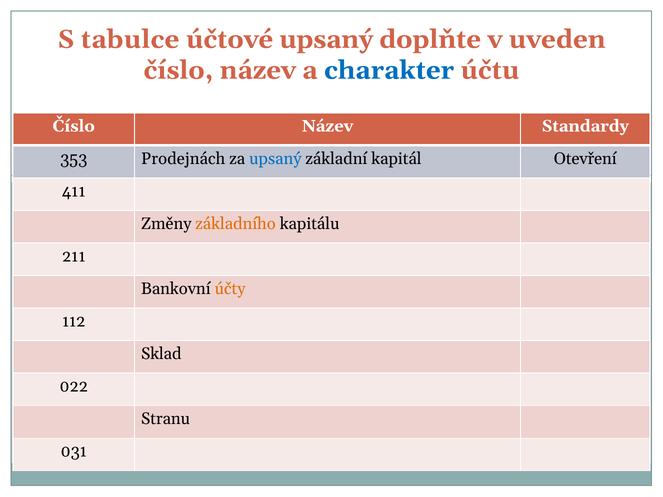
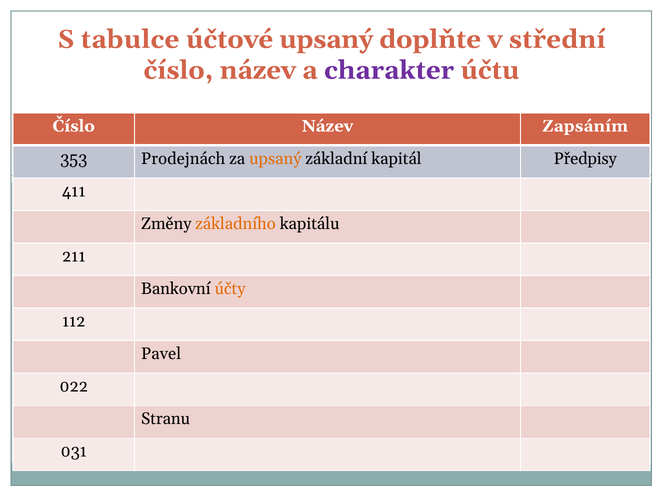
uveden: uveden -> střední
charakter colour: blue -> purple
Standardy: Standardy -> Zapsáním
upsaný at (275, 159) colour: blue -> orange
Otevření: Otevření -> Předpisy
Sklad: Sklad -> Pavel
